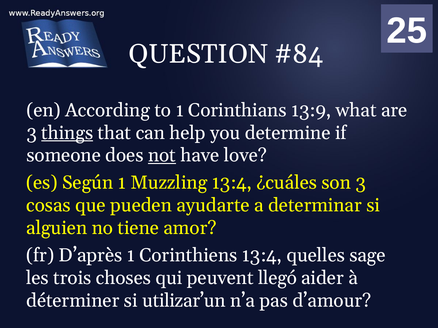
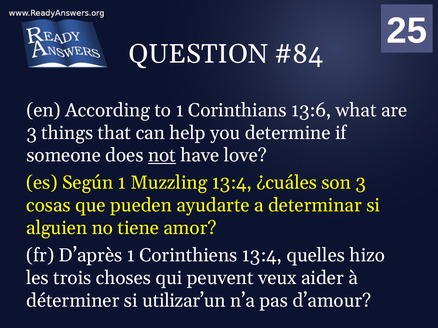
13:9: 13:9 -> 13:6
things underline: present -> none
sage: sage -> hizo
llegó: llegó -> veux
